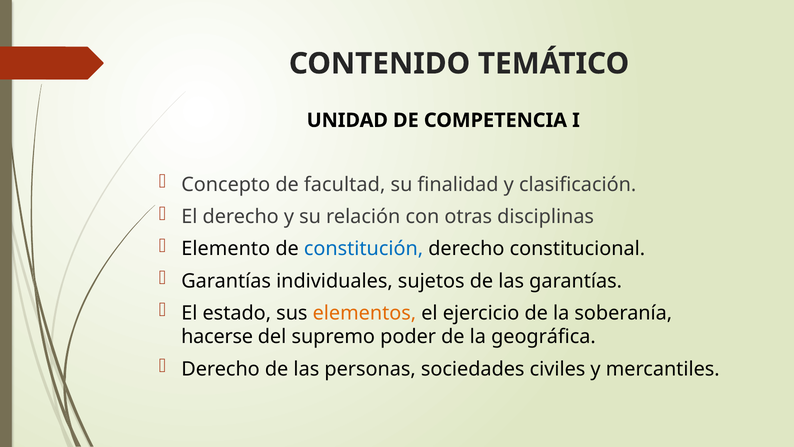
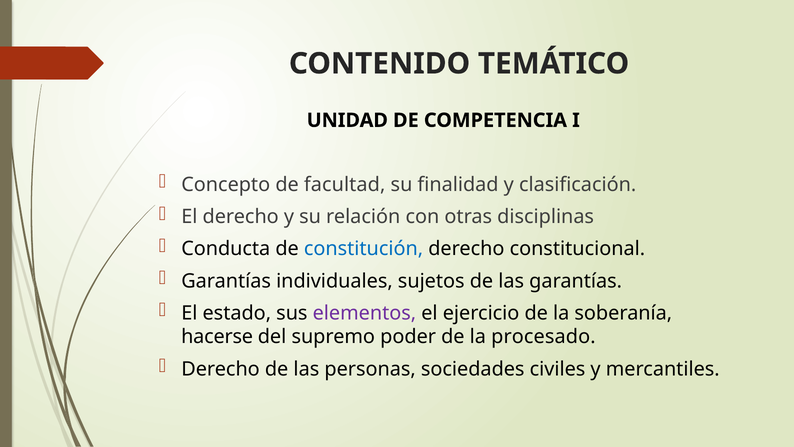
Elemento: Elemento -> Conducta
elementos colour: orange -> purple
geográfica: geográfica -> procesado
